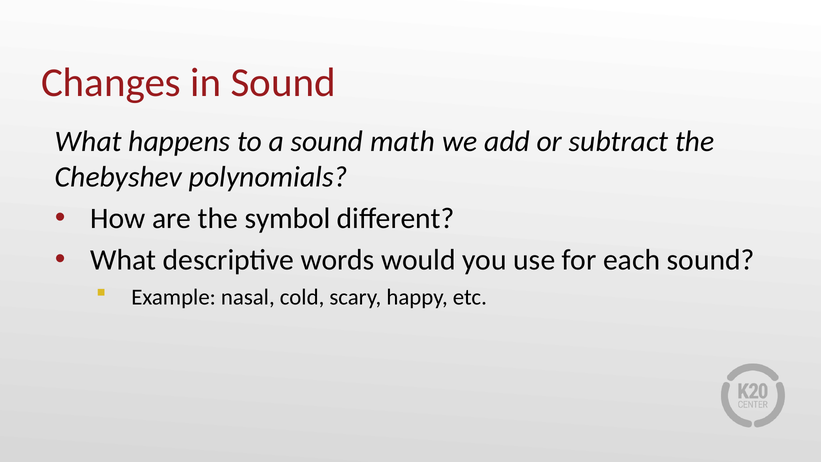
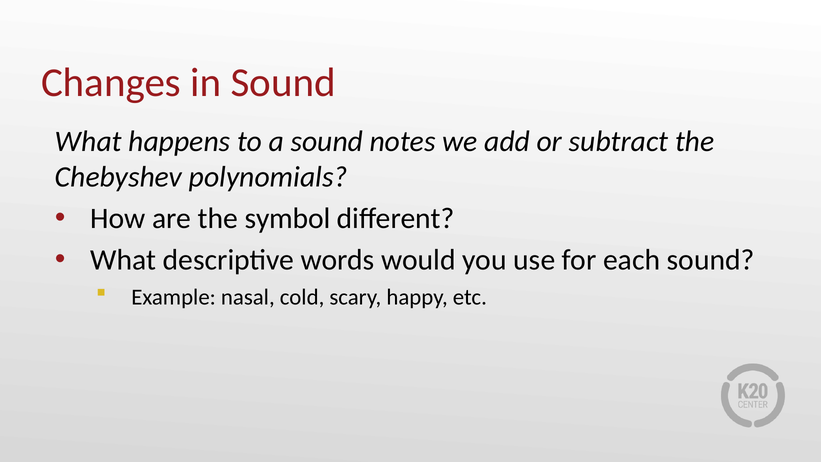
math: math -> notes
